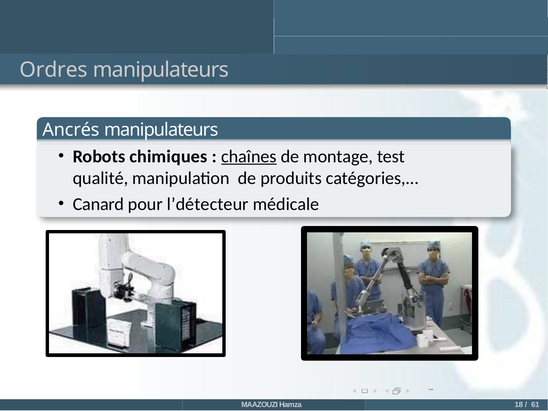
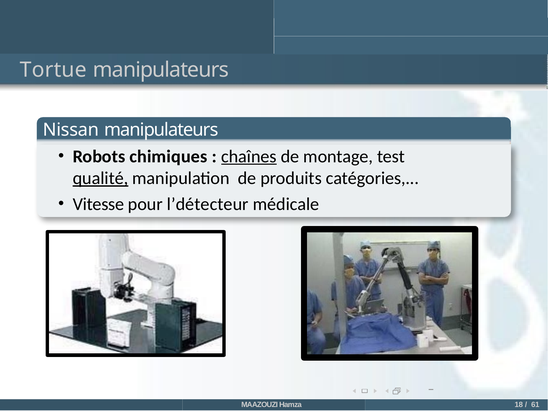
Ordres: Ordres -> Tortue
Ancrés: Ancrés -> Nissan
qualité underline: none -> present
Canard: Canard -> Vitesse
